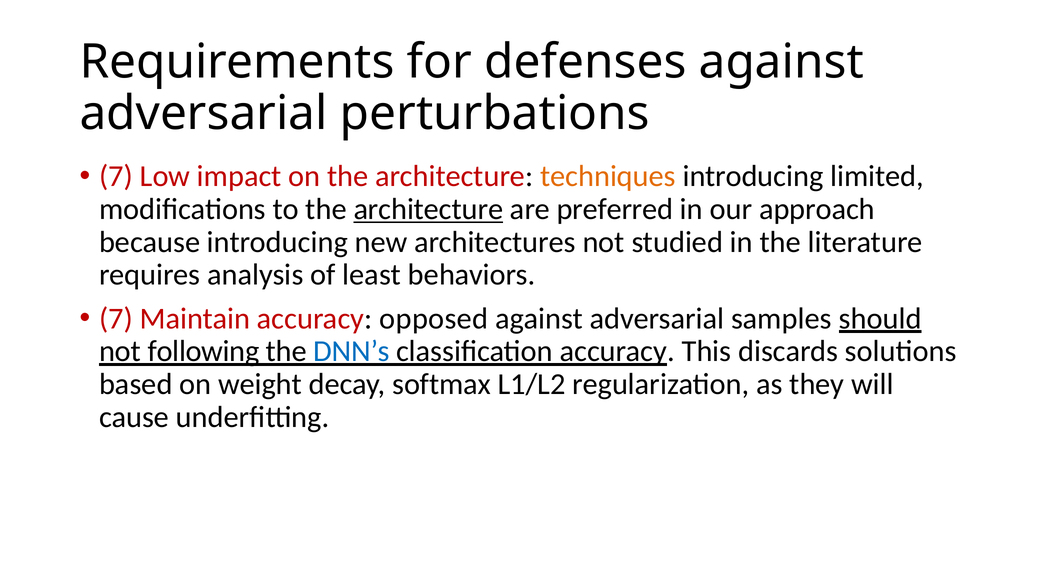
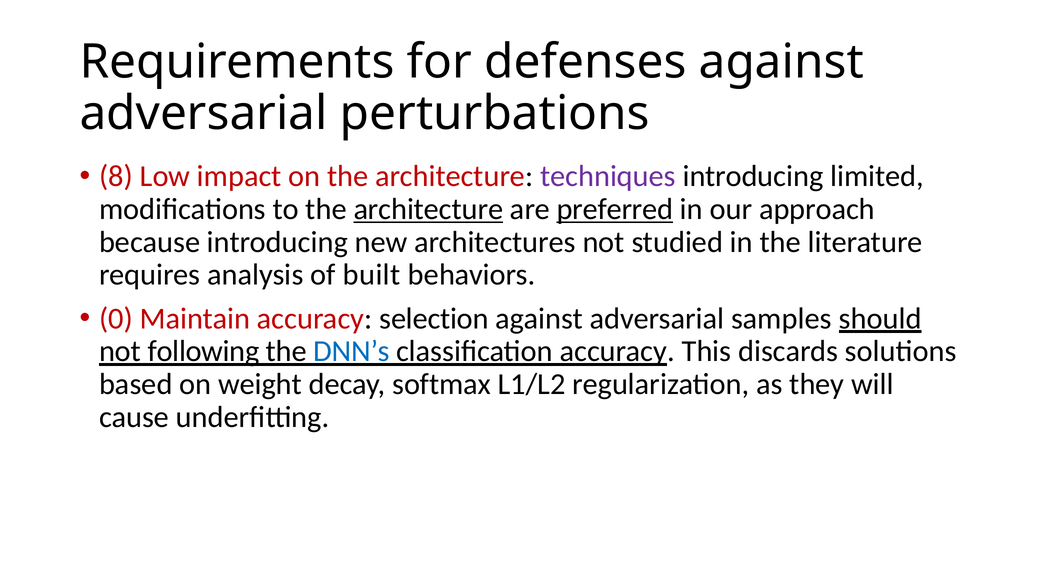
7 at (116, 176): 7 -> 8
techniques colour: orange -> purple
preferred underline: none -> present
least: least -> built
7 at (116, 318): 7 -> 0
opposed: opposed -> selection
